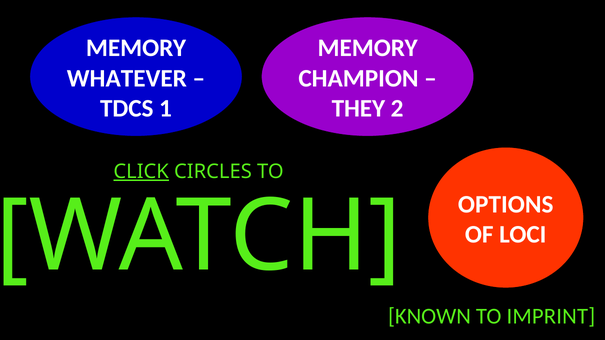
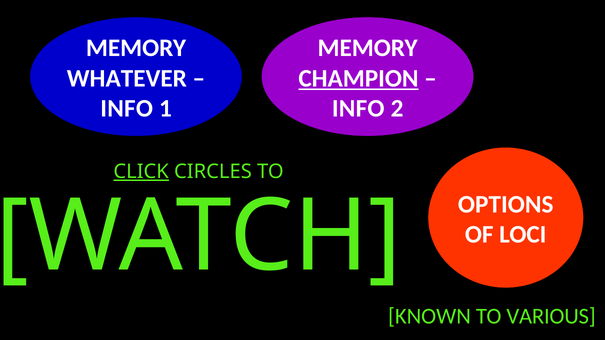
CHAMPION underline: none -> present
TDCS at (127, 109): TDCS -> INFO
THEY at (358, 109): THEY -> INFO
IMPRINT: IMPRINT -> VARIOUS
